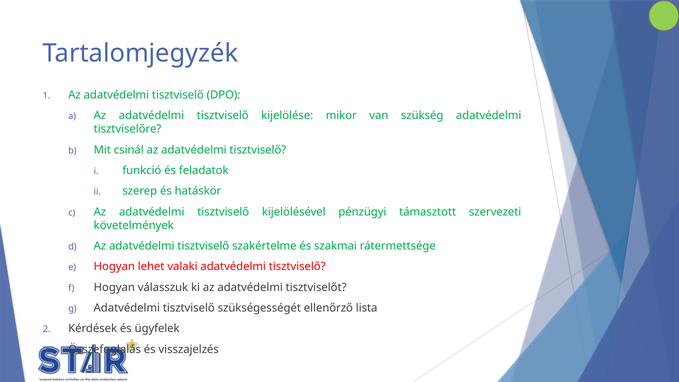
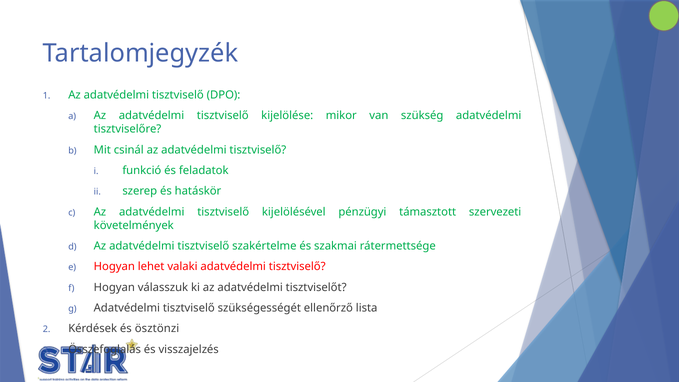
ügyfelek: ügyfelek -> ösztönzi
